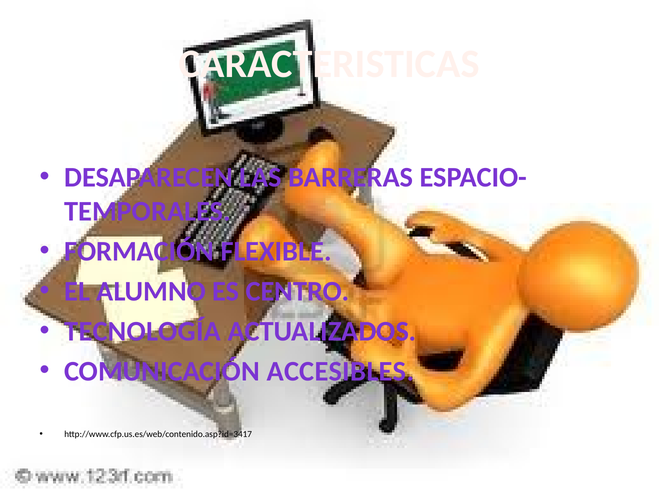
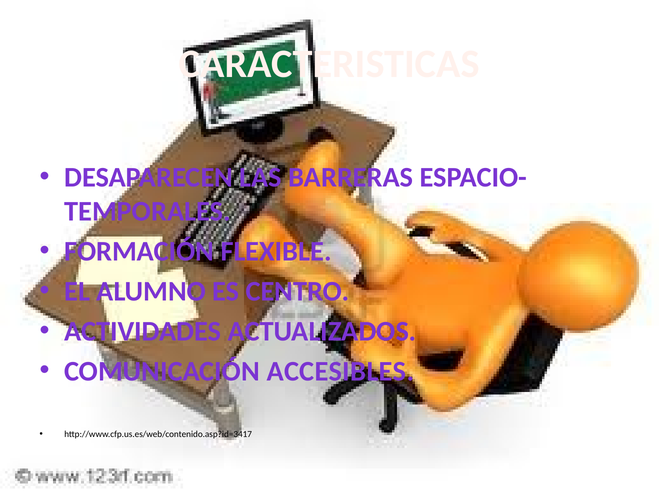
TECNOLOGÍA: TECNOLOGÍA -> ACTIVIDADES
